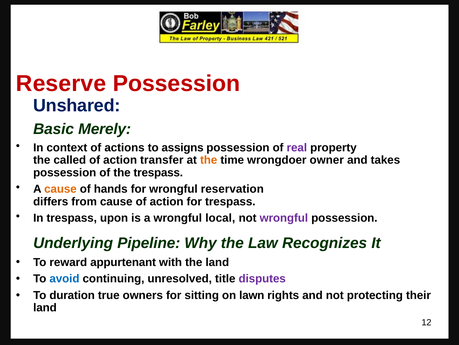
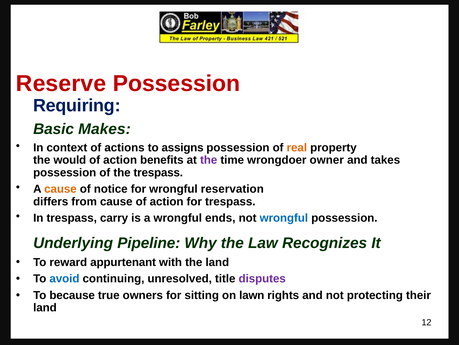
Unshared: Unshared -> Requiring
Merely: Merely -> Makes
real colour: purple -> orange
called: called -> would
transfer: transfer -> benefits
the at (209, 160) colour: orange -> purple
hands: hands -> notice
upon: upon -> carry
local: local -> ends
wrongful at (284, 218) colour: purple -> blue
duration: duration -> because
